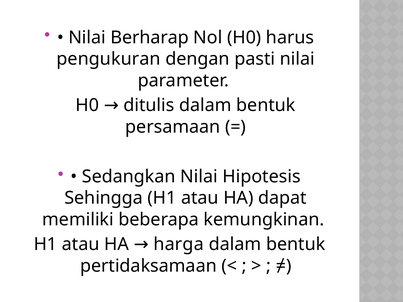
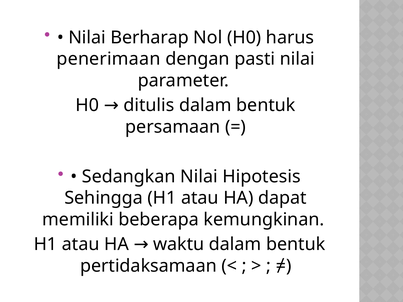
pengukuran: pengukuran -> penerimaan
harga: harga -> waktu
